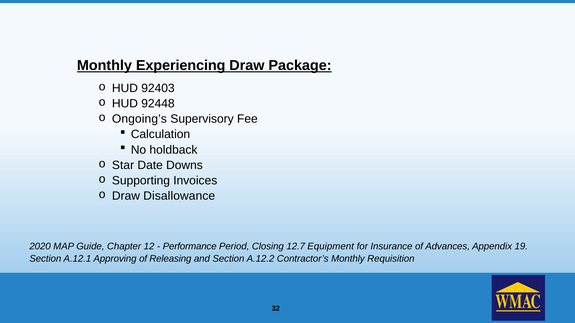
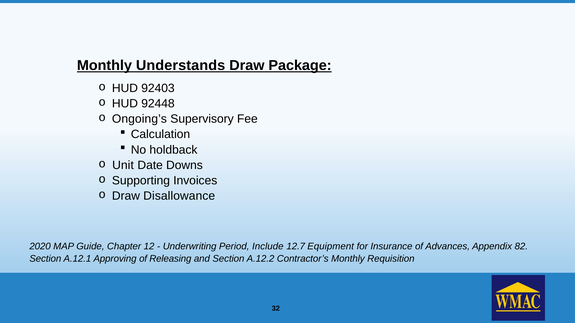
Experiencing: Experiencing -> Understands
Star: Star -> Unit
Performance: Performance -> Underwriting
Closing: Closing -> Include
19: 19 -> 82
